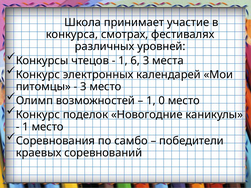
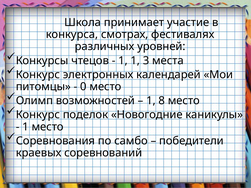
1 6: 6 -> 1
3 at (83, 87): 3 -> 0
0: 0 -> 8
